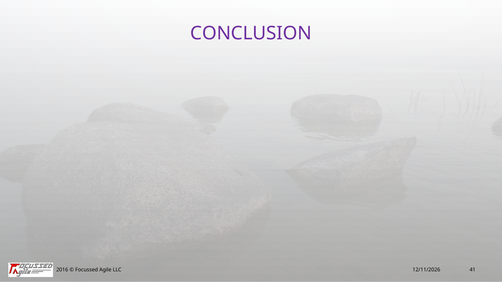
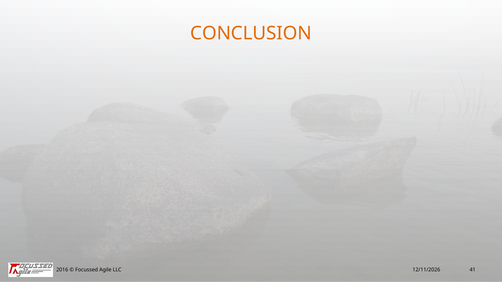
CONCLUSION colour: purple -> orange
